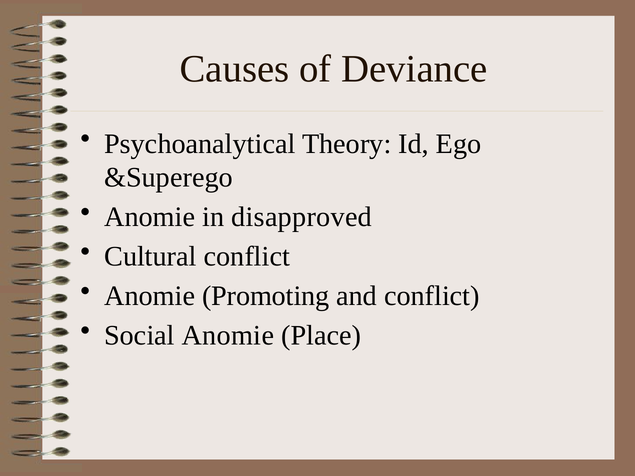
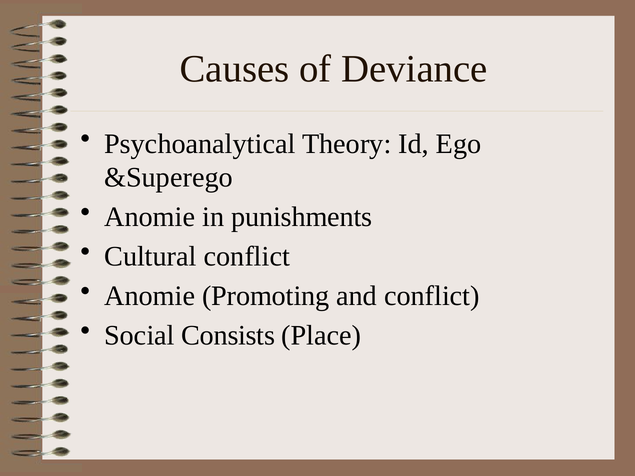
disapproved: disapproved -> punishments
Social Anomie: Anomie -> Consists
